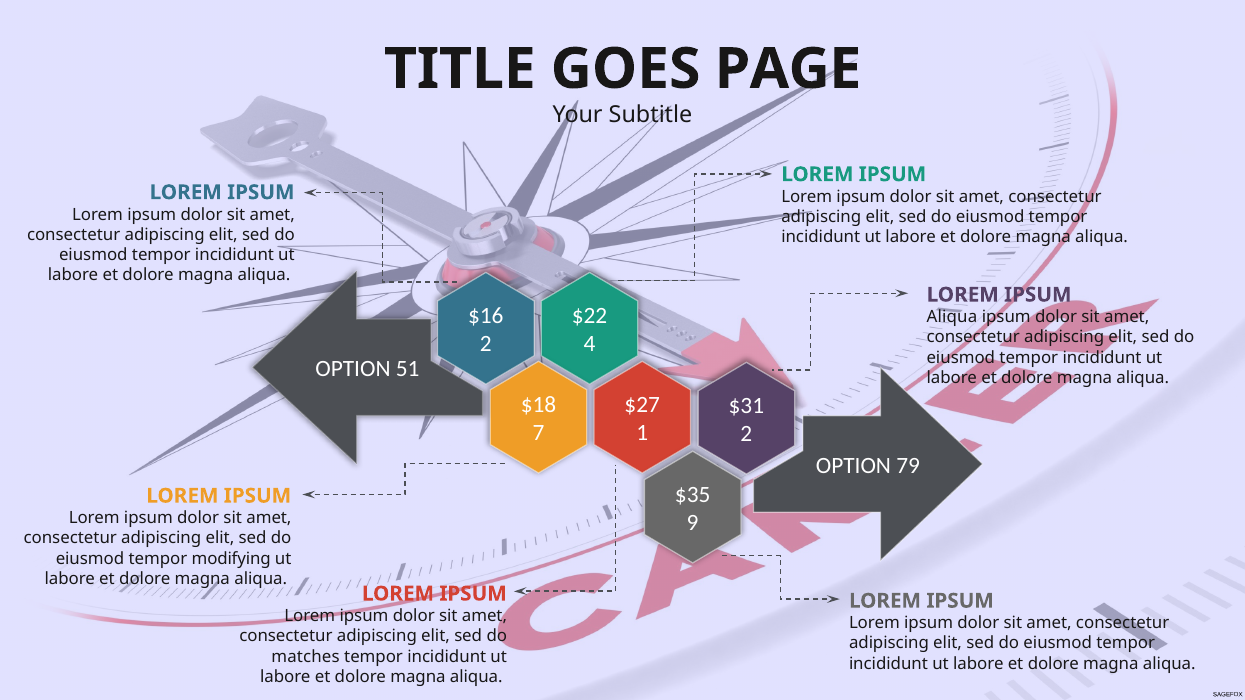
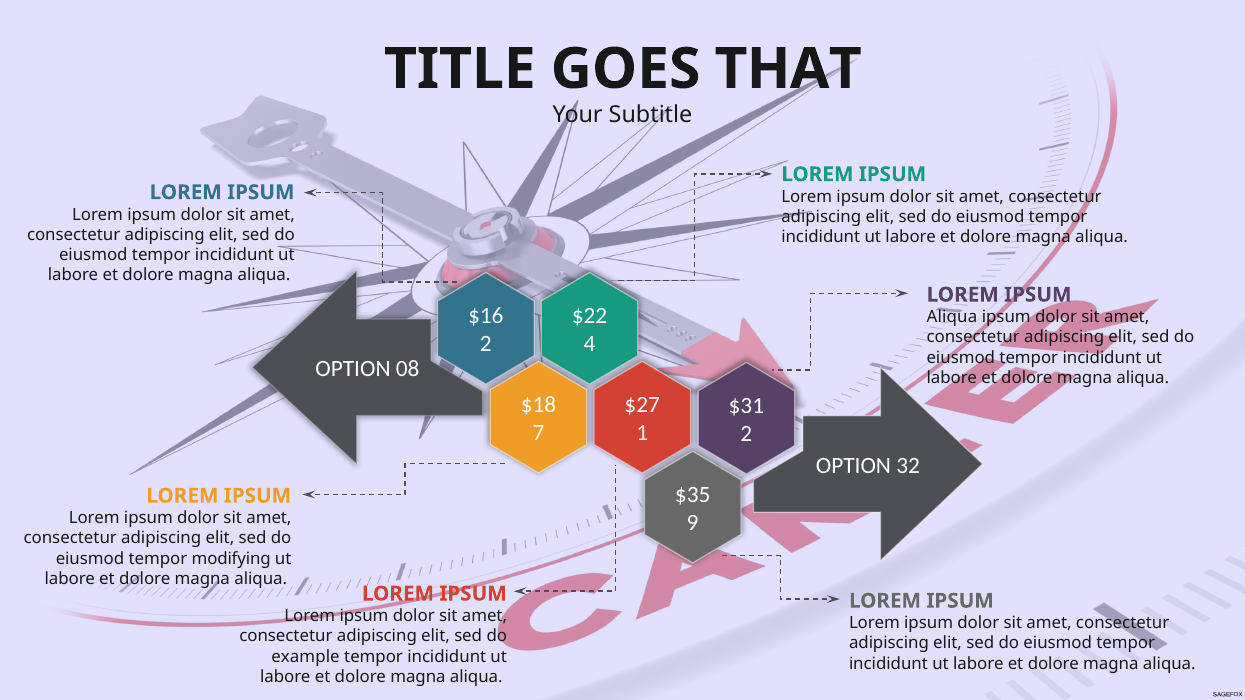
PAGE: PAGE -> THAT
51: 51 -> 08
79: 79 -> 32
matches: matches -> example
